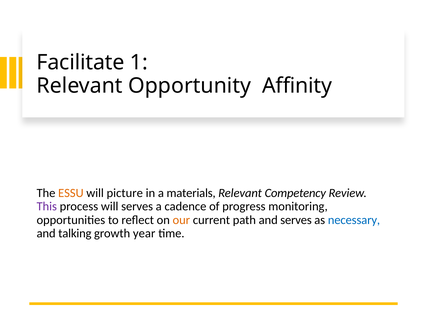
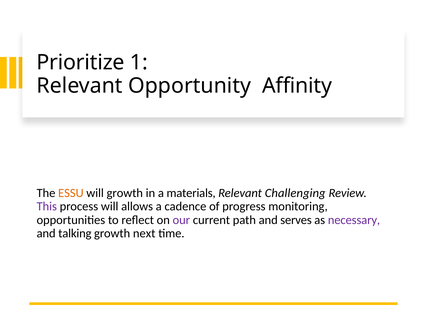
Facilitate: Facilitate -> Prioritize
will picture: picture -> growth
Competency: Competency -> Challenging
will serves: serves -> allows
our colour: orange -> purple
necessary colour: blue -> purple
year: year -> next
